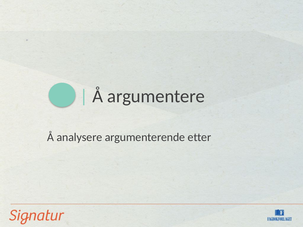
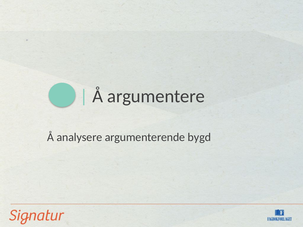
etter: etter -> bygd
